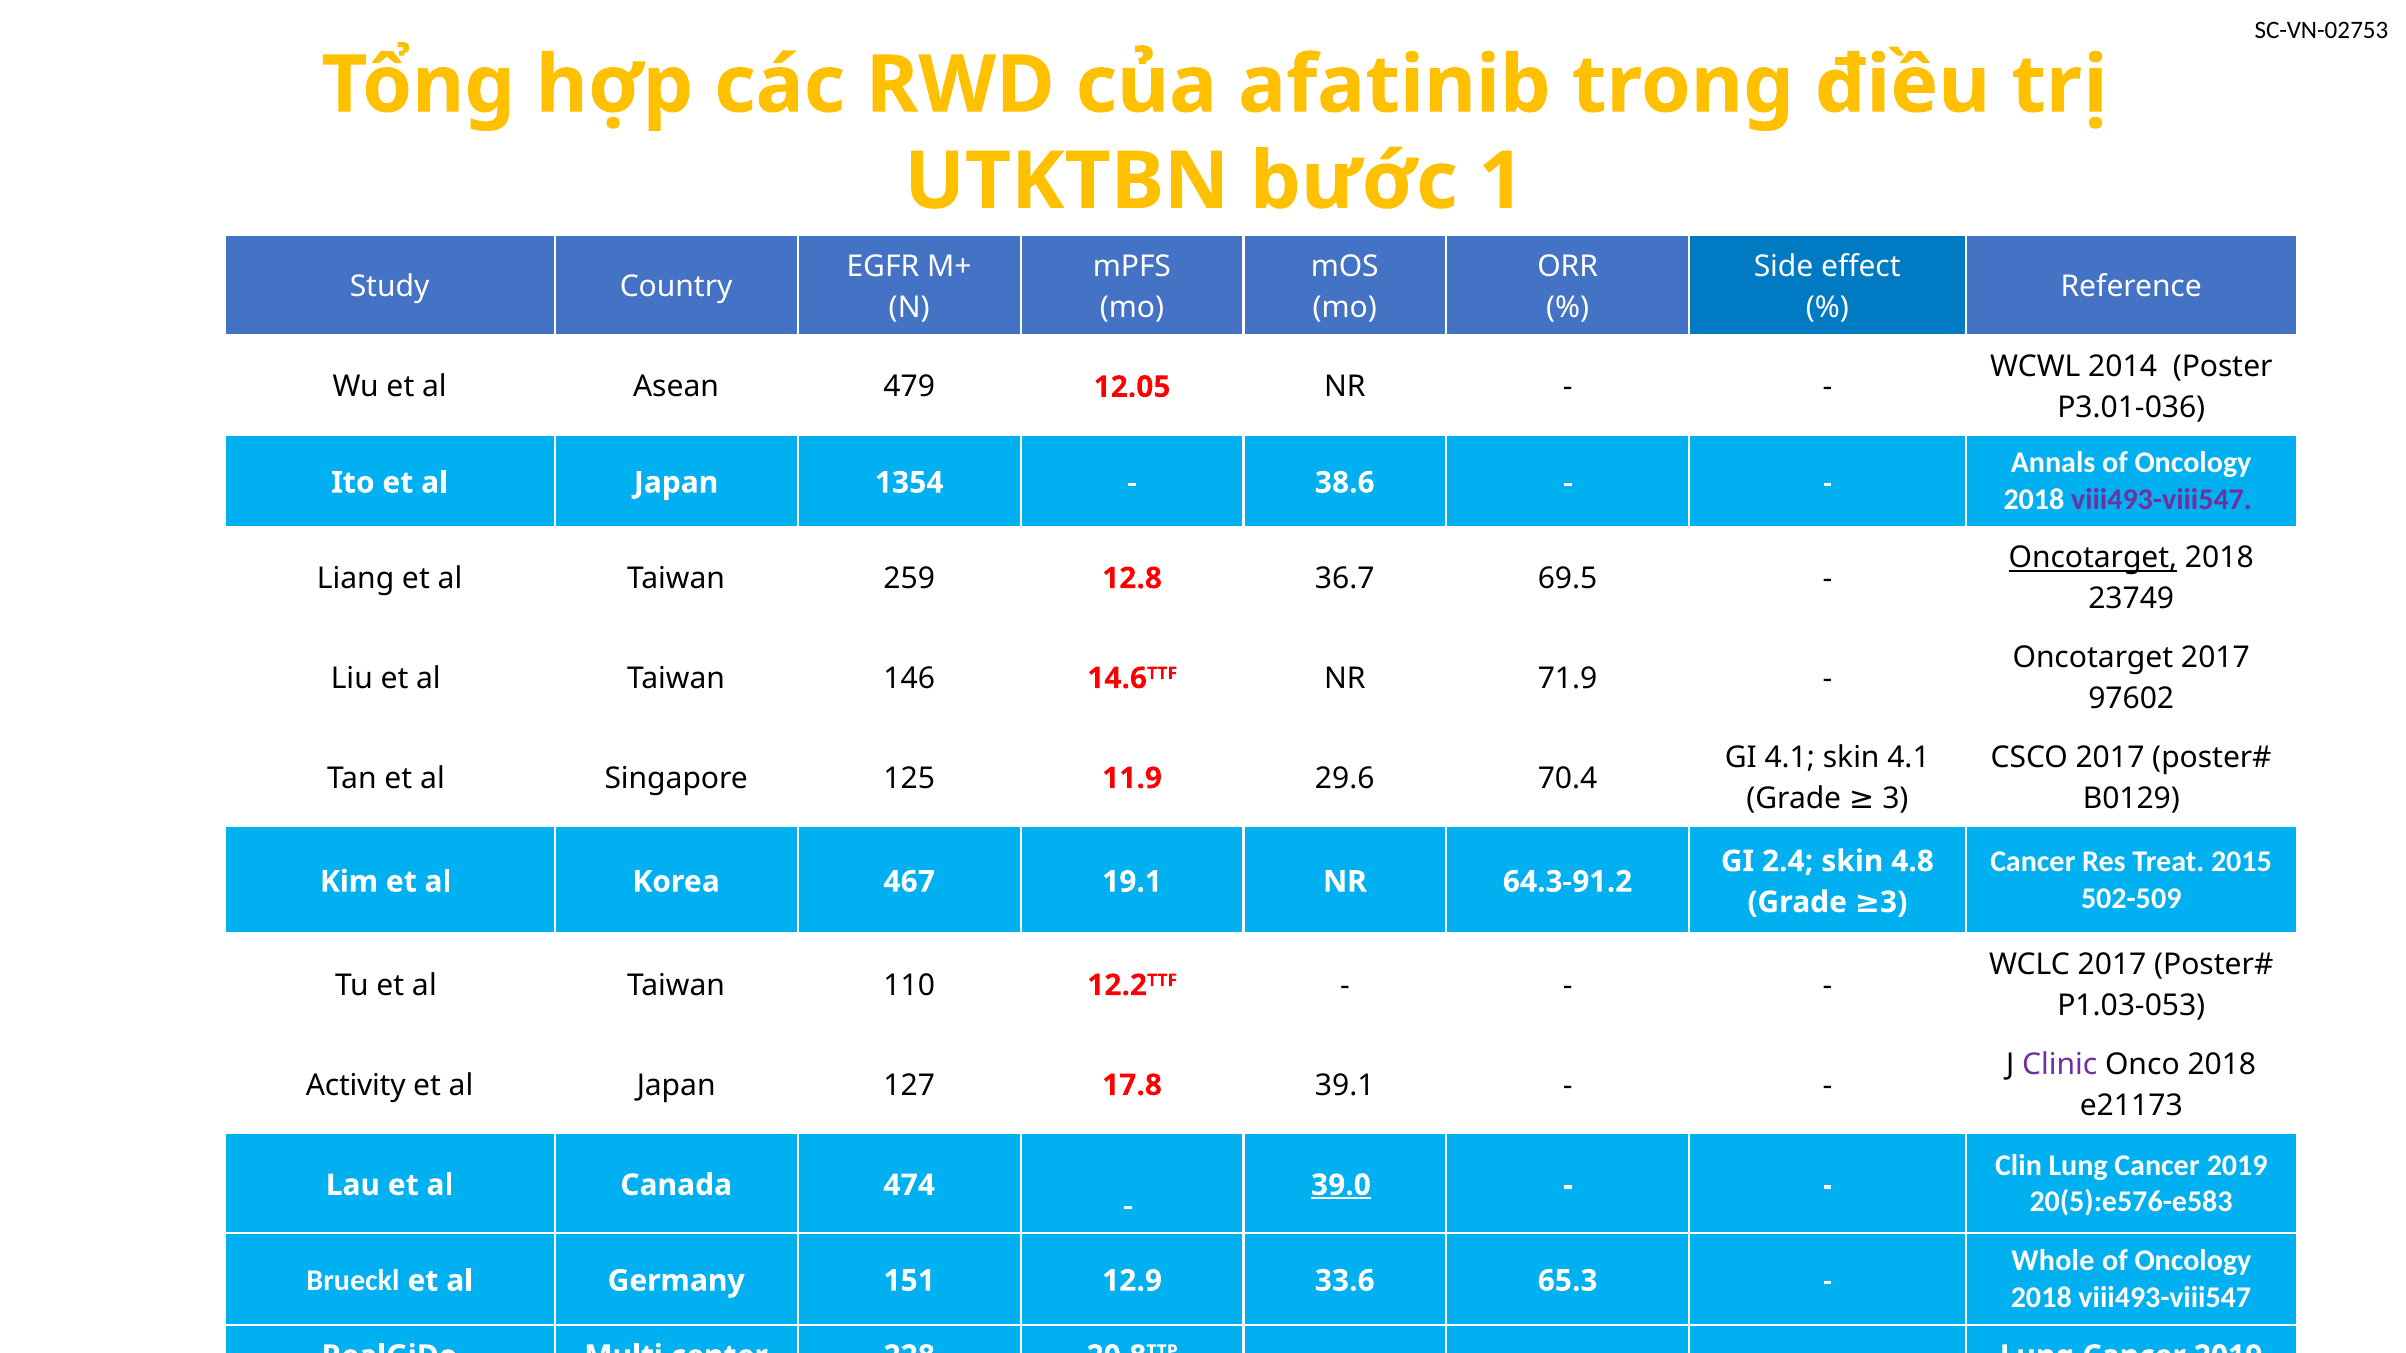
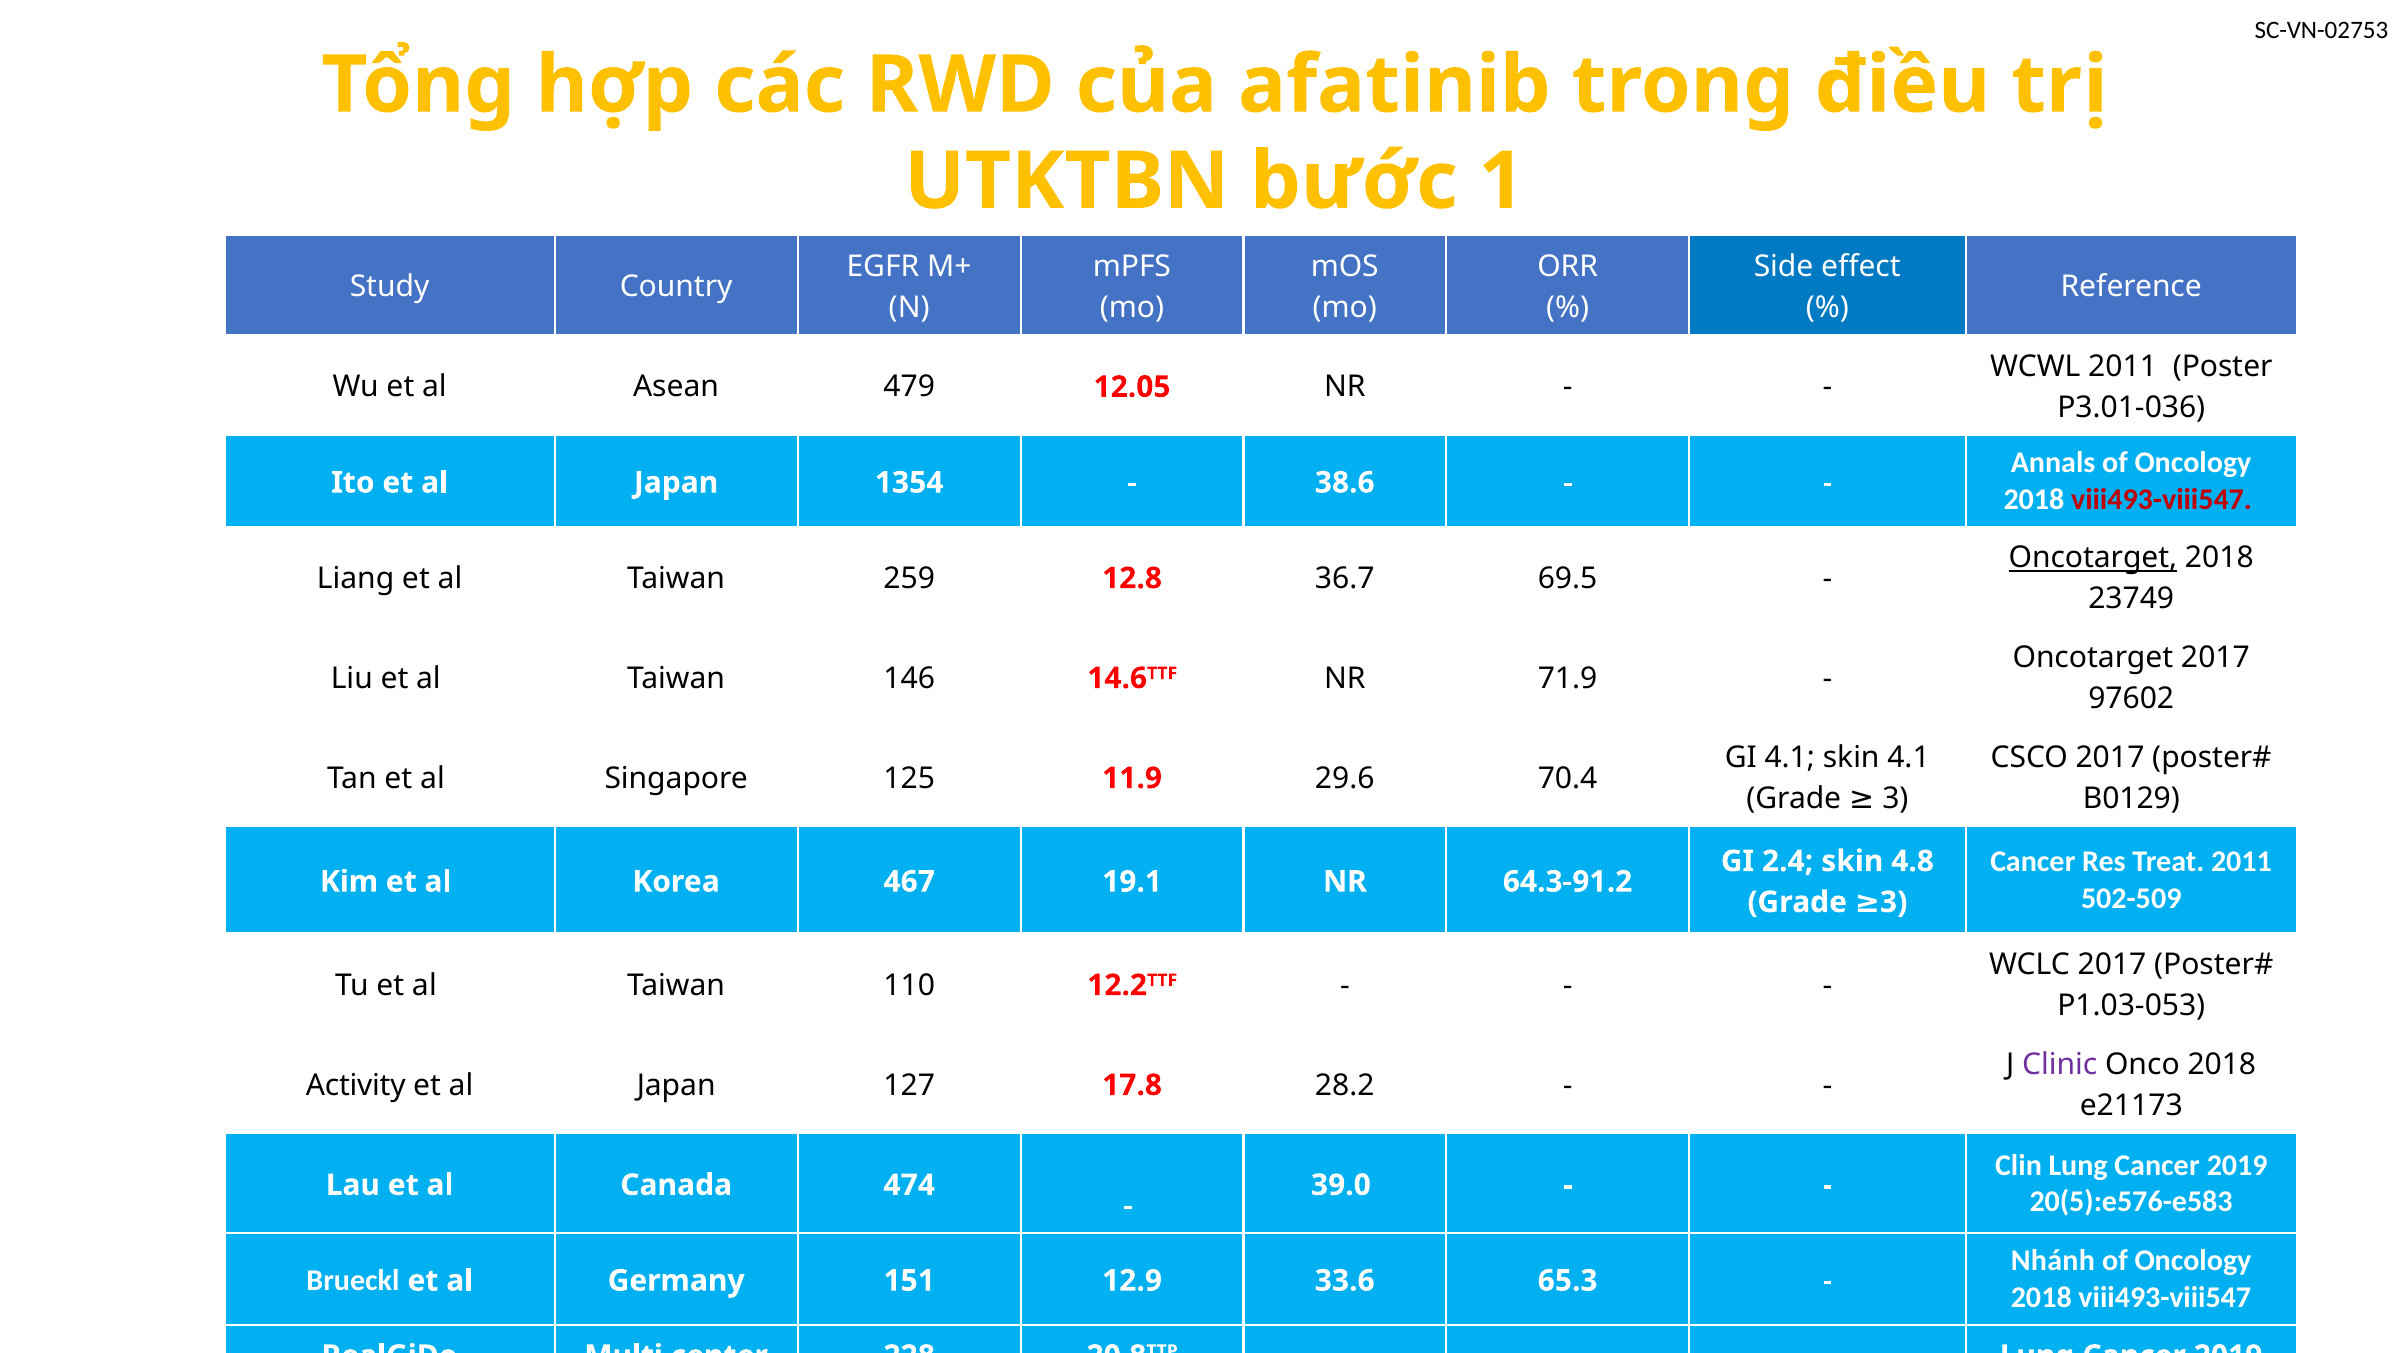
WCWL 2014: 2014 -> 2011
viii493-viii547 at (2162, 500) colour: purple -> red
Treat 2015: 2015 -> 2011
39.1: 39.1 -> 28.2
39.0 underline: present -> none
Whole: Whole -> Nhánh
